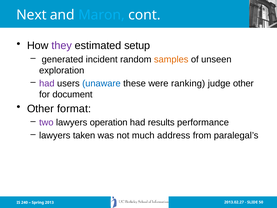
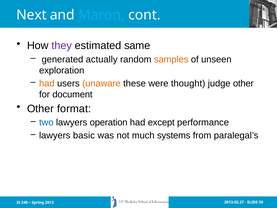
setup: setup -> same
incident: incident -> actually
had at (47, 83) colour: purple -> orange
unaware colour: blue -> orange
ranking: ranking -> thought
two colour: purple -> blue
results: results -> except
taken: taken -> basic
address: address -> systems
